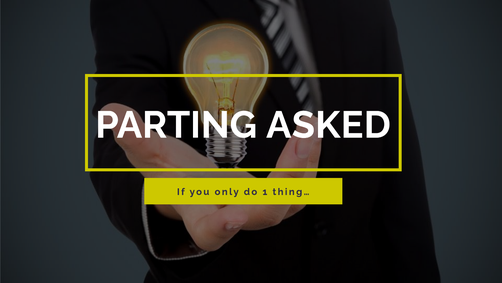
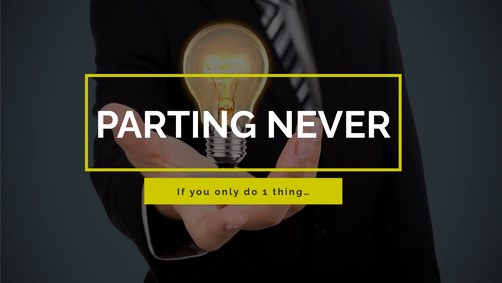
ASKED: ASKED -> NEVER
